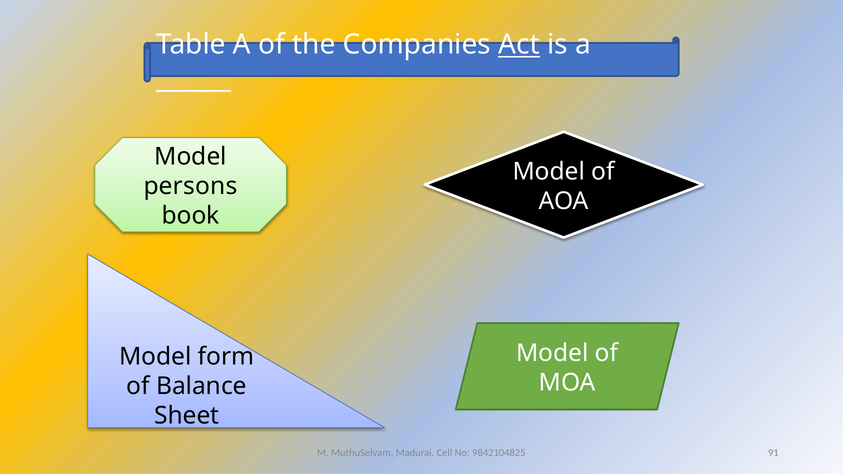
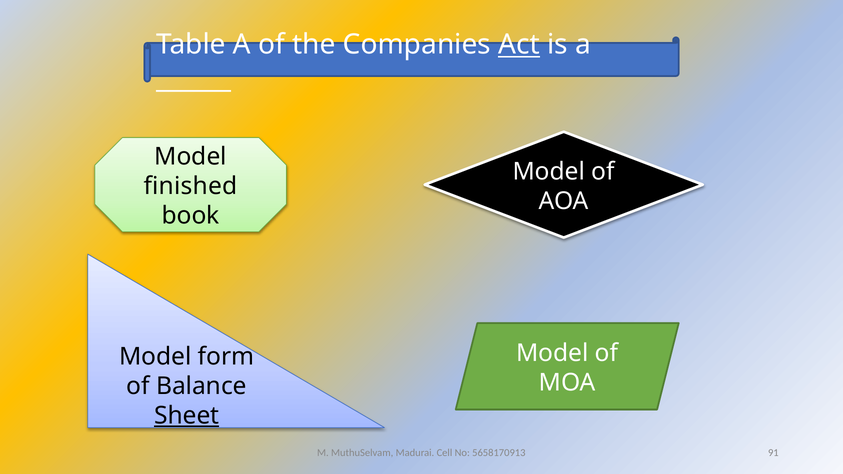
persons: persons -> finished
Sheet underline: none -> present
9842104825: 9842104825 -> 5658170913
